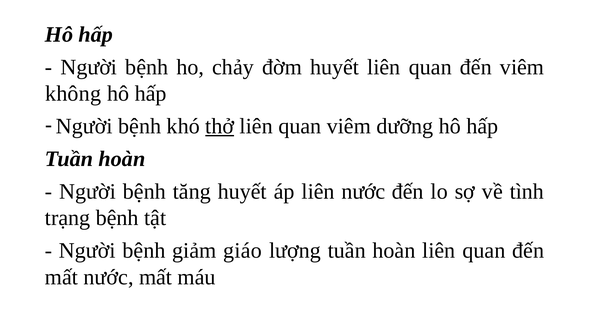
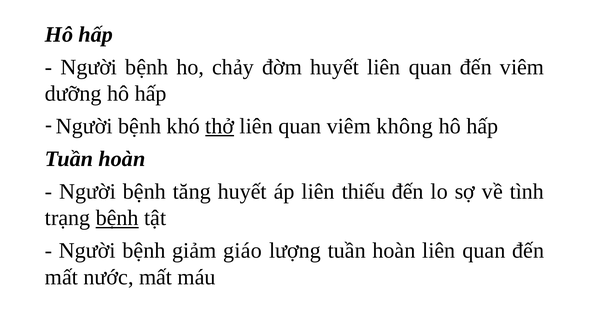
không: không -> dưỡng
dưỡng: dưỡng -> không
liên nước: nước -> thiếu
bệnh at (117, 218) underline: none -> present
